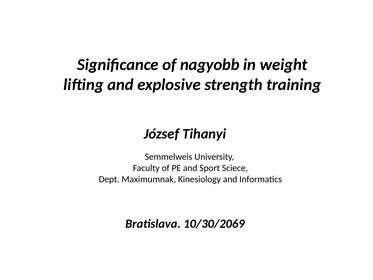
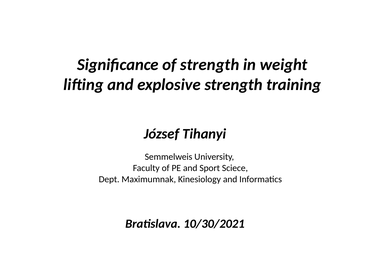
of nagyobb: nagyobb -> strength
10/30/2069: 10/30/2069 -> 10/30/2021
